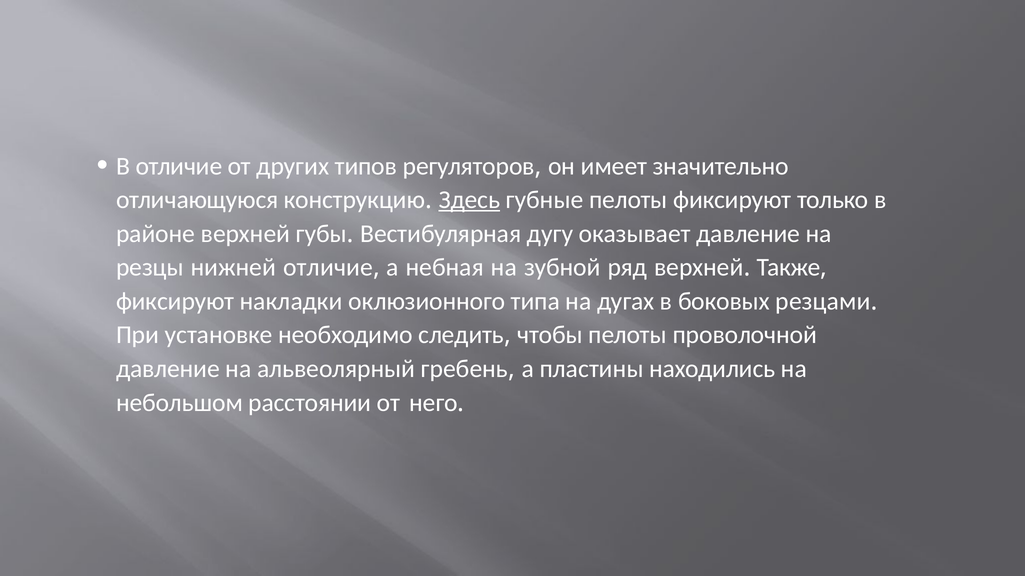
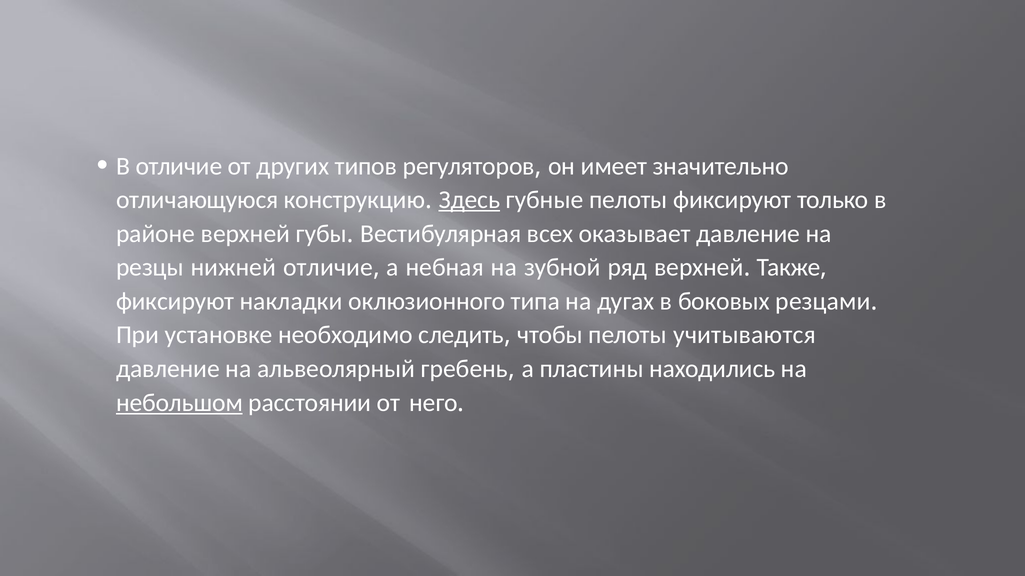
дугу: дугу -> всех
проволочной: проволочной -> учитываются
небольшом underline: none -> present
